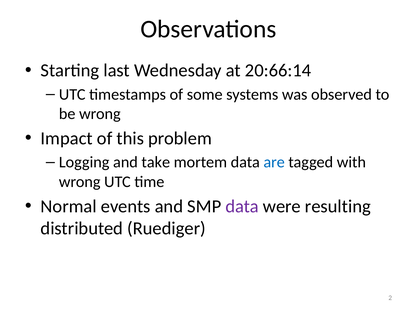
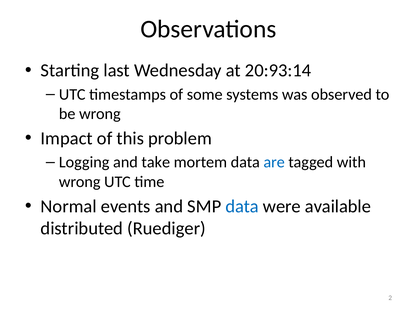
20:66:14: 20:66:14 -> 20:93:14
data at (242, 207) colour: purple -> blue
resulting: resulting -> available
